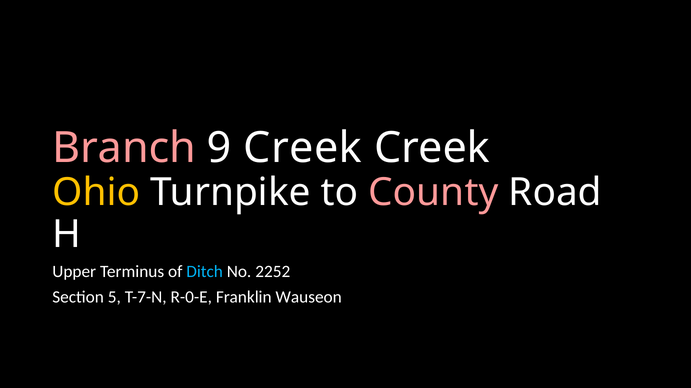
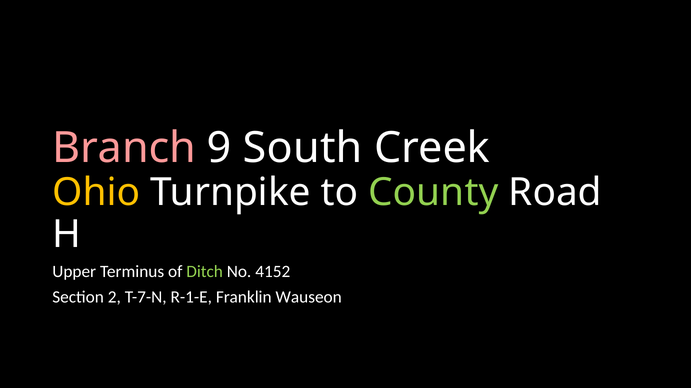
9 Creek: Creek -> South
County colour: pink -> light green
Ditch colour: light blue -> light green
2252: 2252 -> 4152
5: 5 -> 2
R-0-E: R-0-E -> R-1-E
